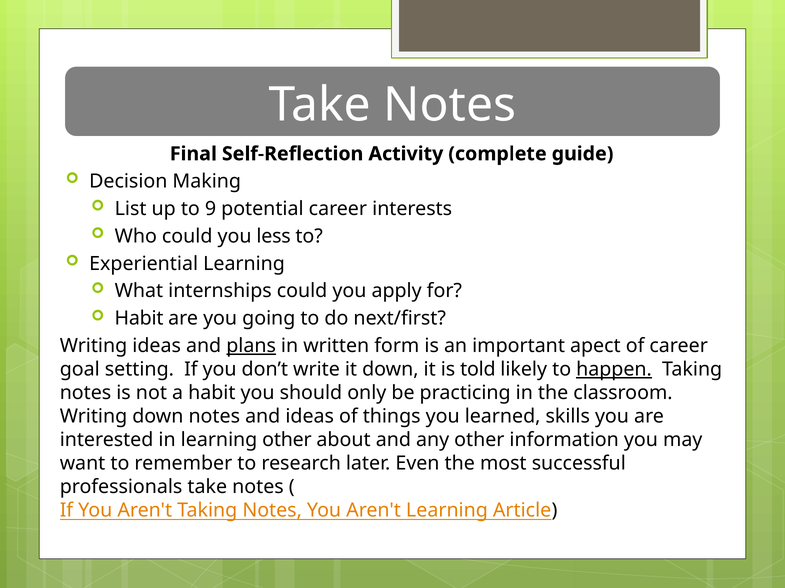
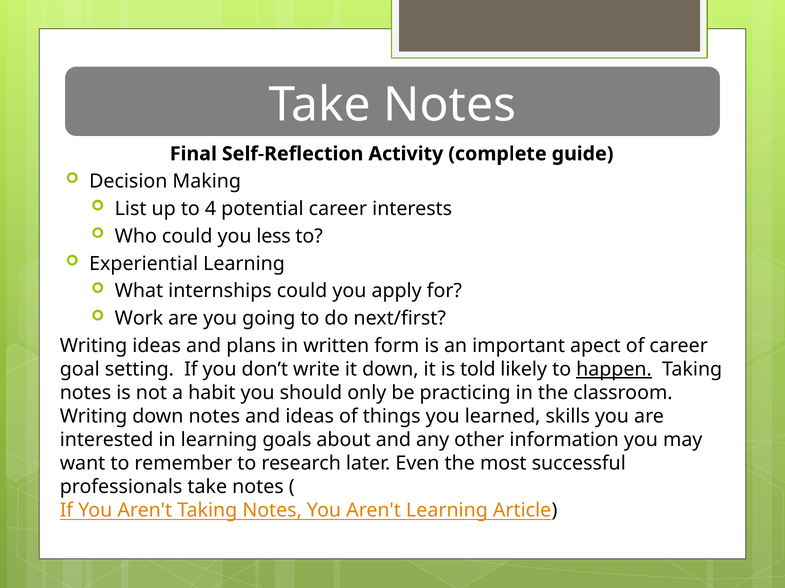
9: 9 -> 4
Habit at (139, 319): Habit -> Work
plans underline: present -> none
learning other: other -> goals
